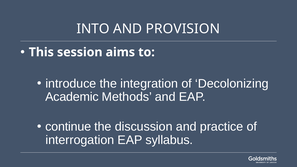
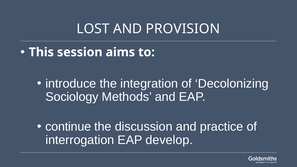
INTO: INTO -> LOST
Academic: Academic -> Sociology
syllabus: syllabus -> develop
